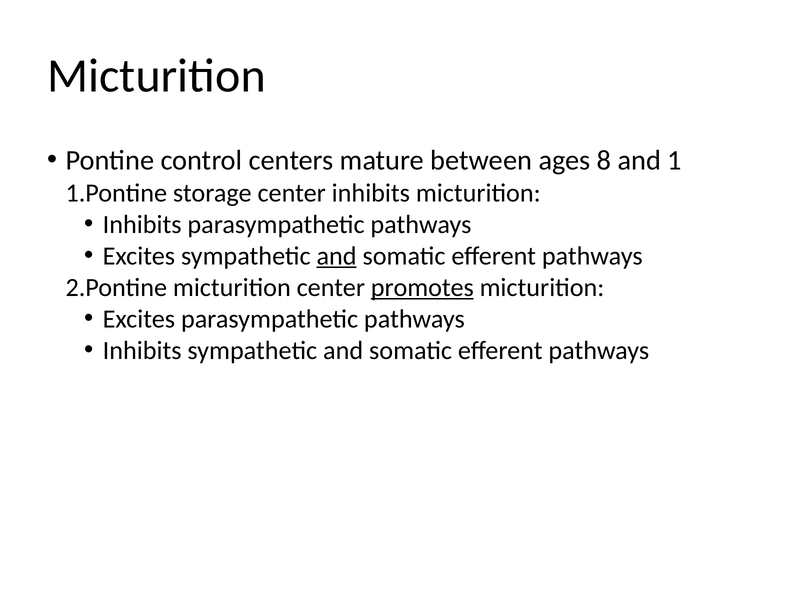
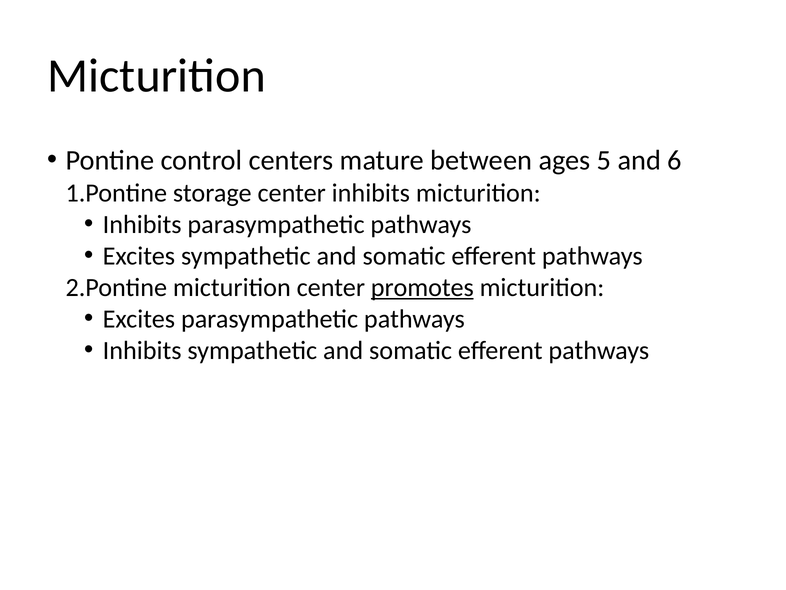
8: 8 -> 5
1: 1 -> 6
and at (337, 256) underline: present -> none
